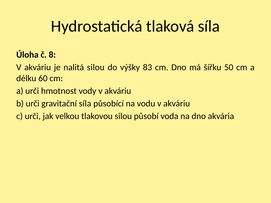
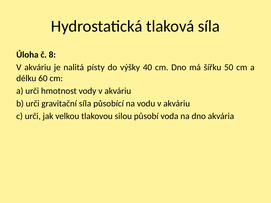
nalitá silou: silou -> písty
83: 83 -> 40
